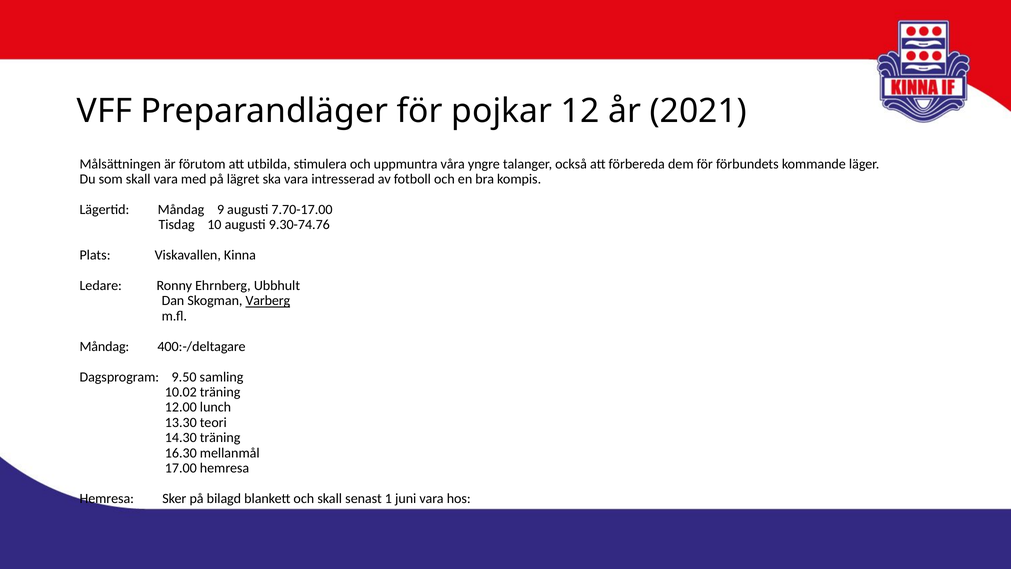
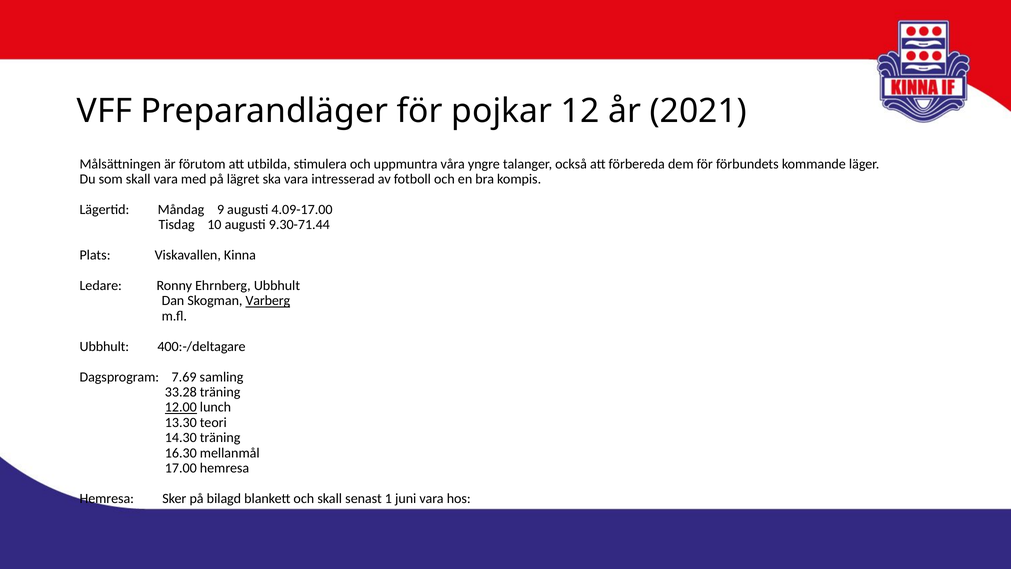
7.70-17.00: 7.70-17.00 -> 4.09-17.00
9.30-74.76: 9.30-74.76 -> 9.30-71.44
Måndag at (104, 346): Måndag -> Ubbhult
9.50: 9.50 -> 7.69
10.02: 10.02 -> 33.28
12.00 underline: none -> present
